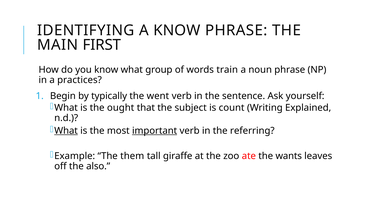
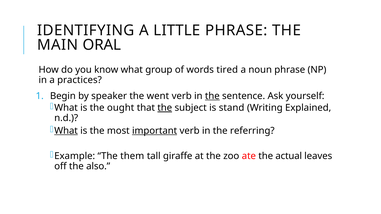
A KNOW: KNOW -> LITTLE
FIRST: FIRST -> ORAL
train: train -> tired
typically: typically -> speaker
the at (212, 96) underline: none -> present
the at (165, 108) underline: none -> present
count: count -> stand
wants: wants -> actual
